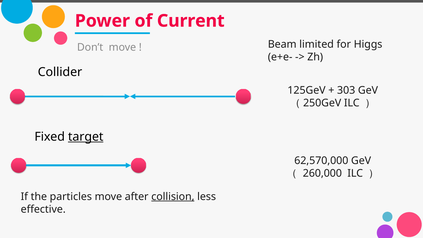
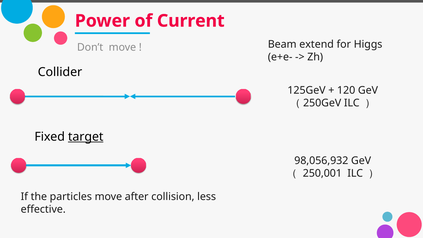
limited: limited -> extend
303: 303 -> 120
62,570,000: 62,570,000 -> 98,056,932
260,000: 260,000 -> 250,001
collision underline: present -> none
